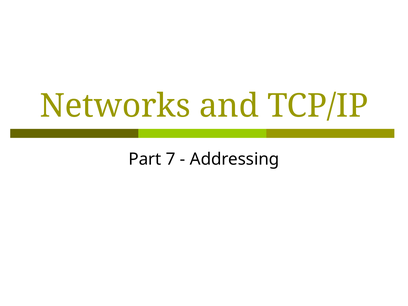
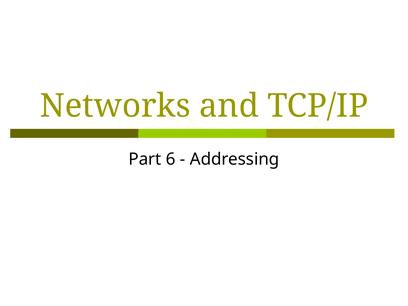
7: 7 -> 6
